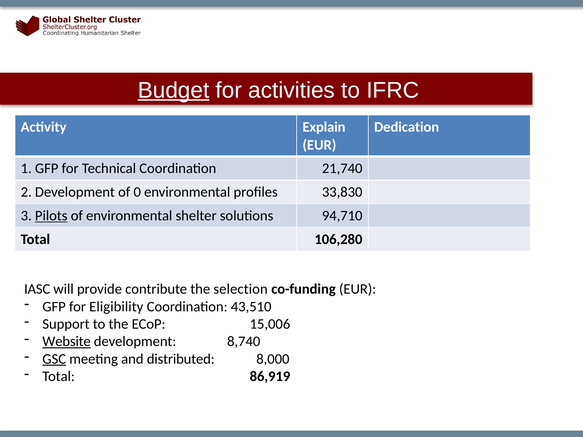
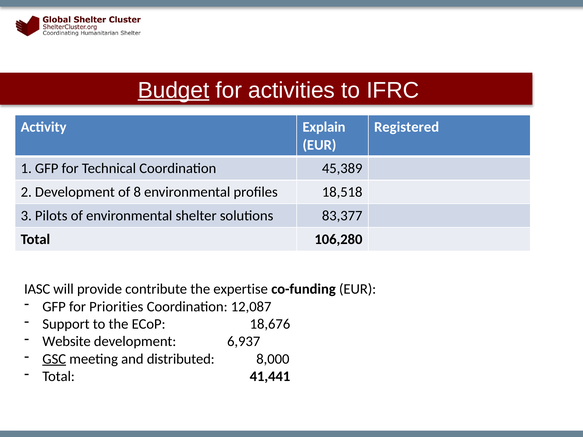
Dedication: Dedication -> Registered
21,740: 21,740 -> 45,389
0: 0 -> 8
33,830: 33,830 -> 18,518
Pilots underline: present -> none
94,710: 94,710 -> 83,377
selection: selection -> expertise
Eligibility: Eligibility -> Priorities
43,510: 43,510 -> 12,087
15,006: 15,006 -> 18,676
Website underline: present -> none
8,740: 8,740 -> 6,937
86,919: 86,919 -> 41,441
